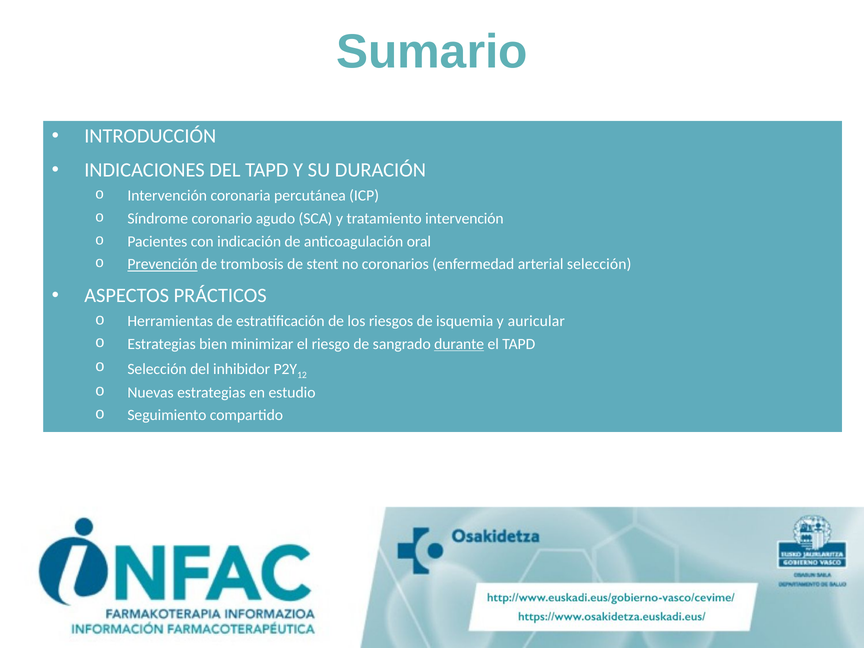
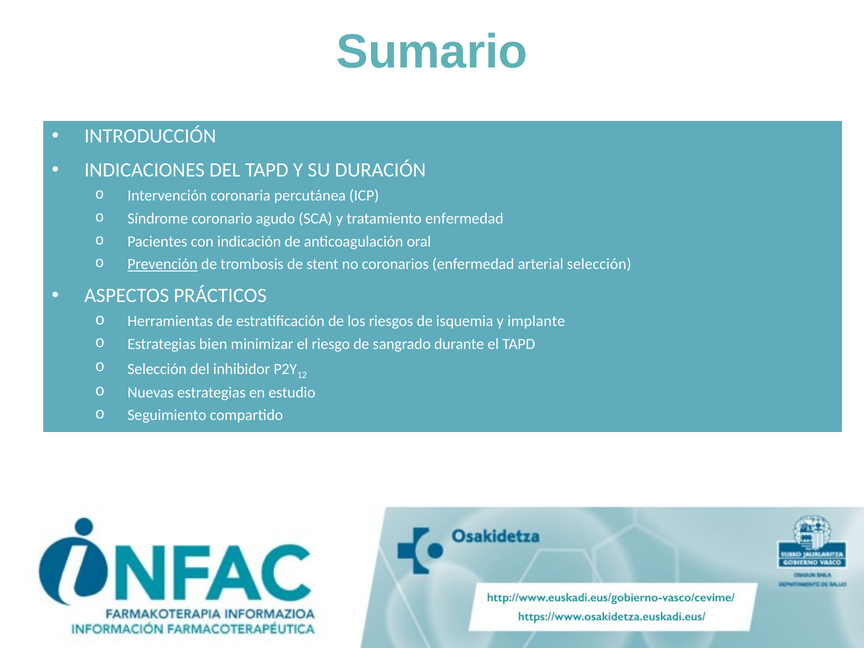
tratamiento intervención: intervención -> enfermedad
auricular: auricular -> implante
durante underline: present -> none
